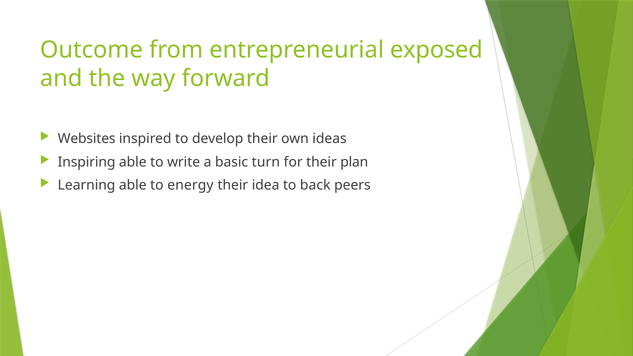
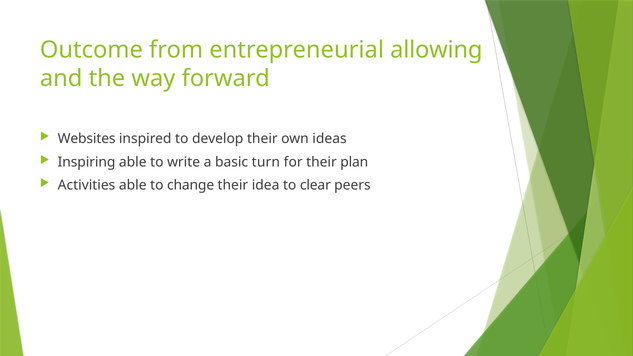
exposed: exposed -> allowing
Learning: Learning -> Activities
energy: energy -> change
back: back -> clear
